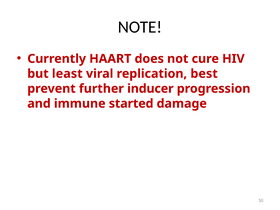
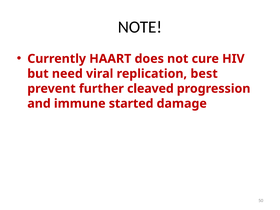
least: least -> need
inducer: inducer -> cleaved
